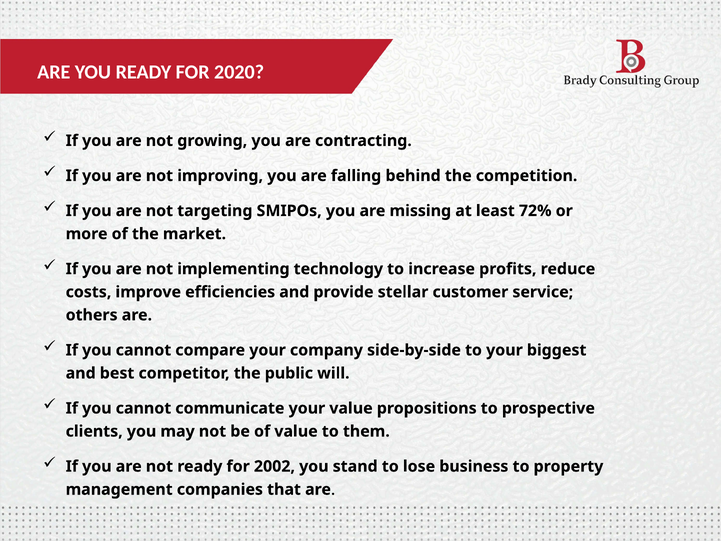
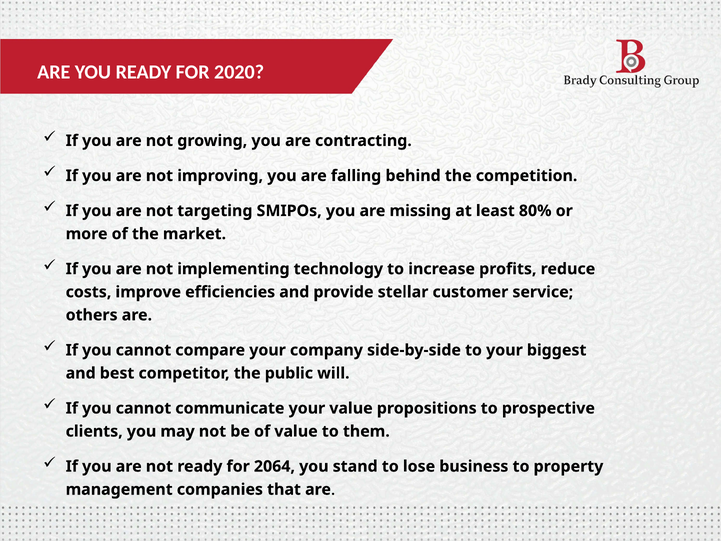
72%: 72% -> 80%
2002: 2002 -> 2064
